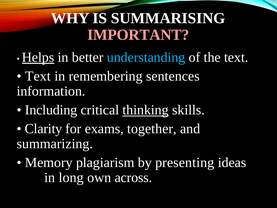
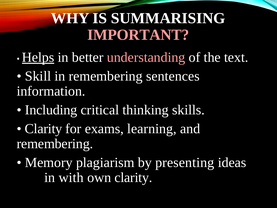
understanding colour: light blue -> pink
Text at (38, 76): Text -> Skill
thinking underline: present -> none
together: together -> learning
summarizing at (55, 144): summarizing -> remembering
long: long -> with
own across: across -> clarity
